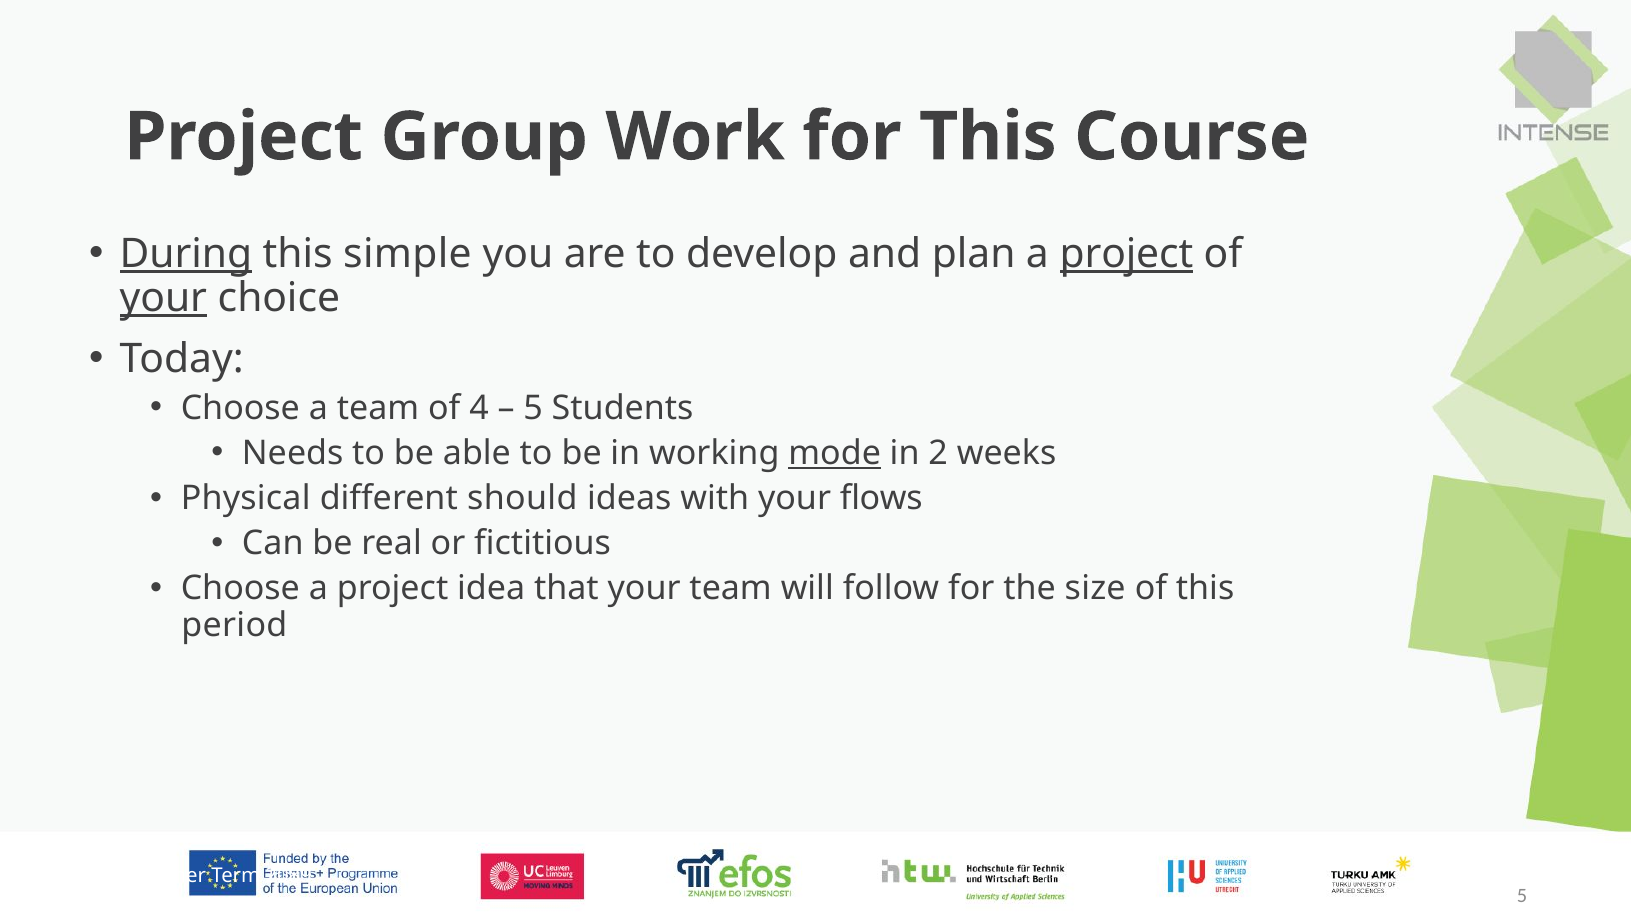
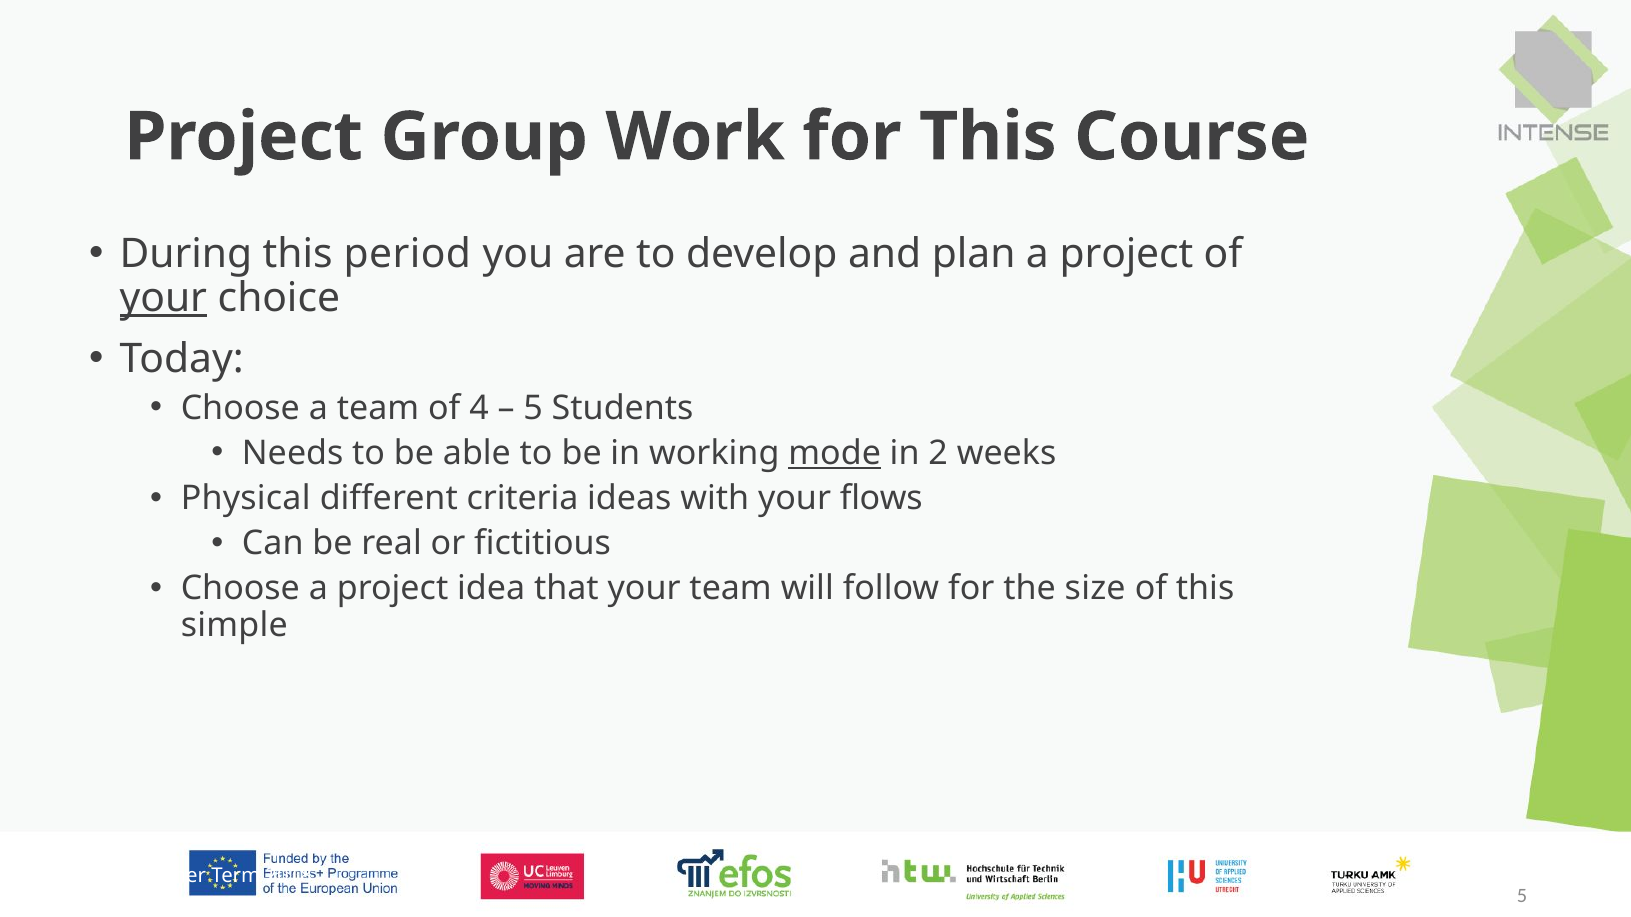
During underline: present -> none
simple: simple -> period
project at (1126, 254) underline: present -> none
should: should -> criteria
period: period -> simple
2089: 2089 -> 2018
